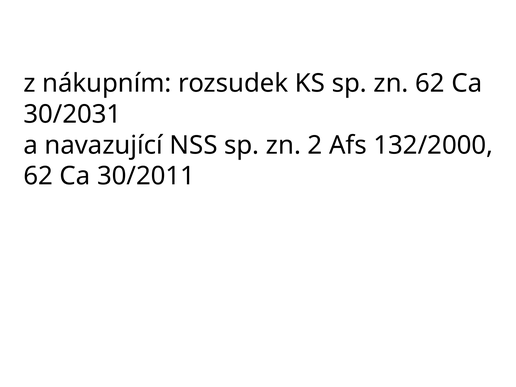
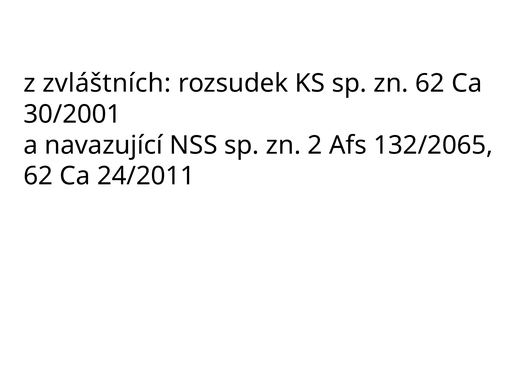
nákupním: nákupním -> zvláštních
30/2031: 30/2031 -> 30/2001
132/2000: 132/2000 -> 132/2065
30/2011: 30/2011 -> 24/2011
